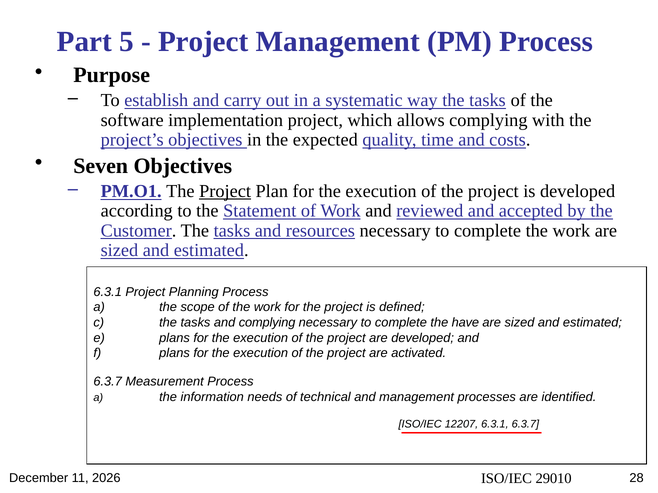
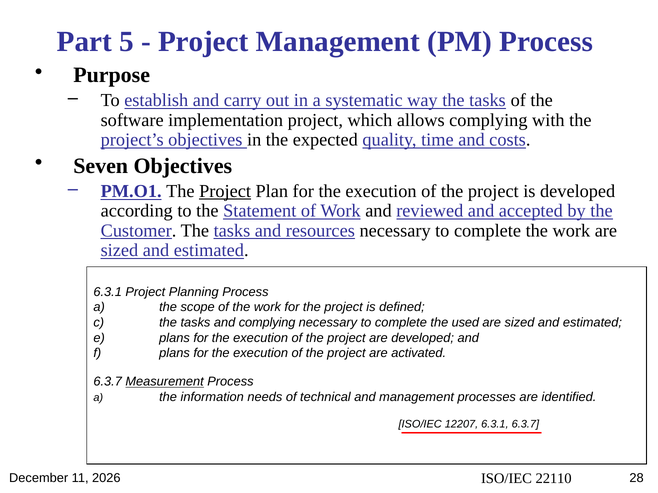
have: have -> used
Measurement underline: none -> present
29010: 29010 -> 22110
